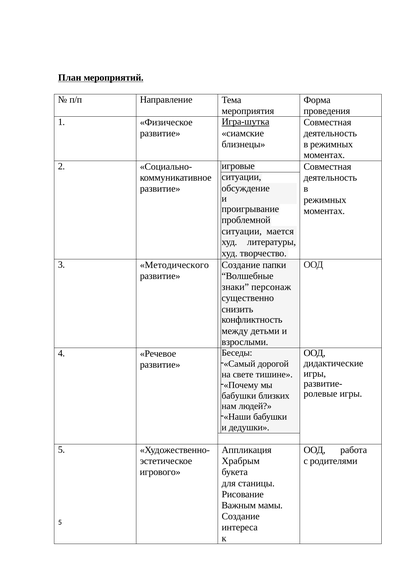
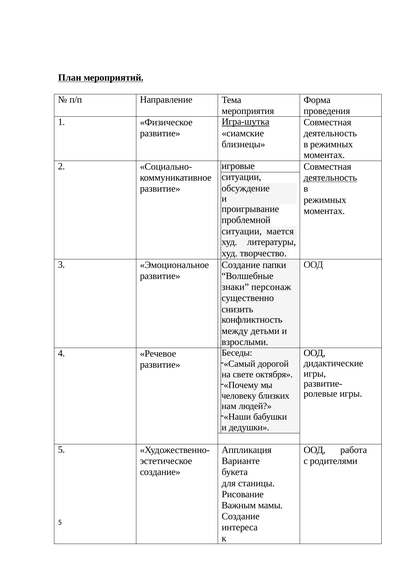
деятельность at (330, 177) underline: none -> present
Методического: Методического -> Эмоциональное
тишине: тишине -> октября
бабушки at (239, 395): бабушки -> человеку
Храбрым: Храбрым -> Варианте
игрового at (160, 471): игрового -> создание
